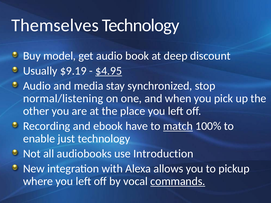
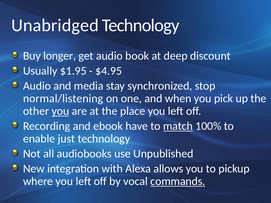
Themselves: Themselves -> Unabridged
model: model -> longer
$9.19: $9.19 -> $1.95
$4.95 underline: present -> none
you at (60, 111) underline: none -> present
Introduction: Introduction -> Unpublished
